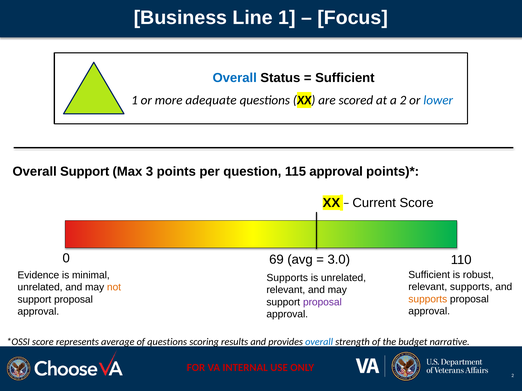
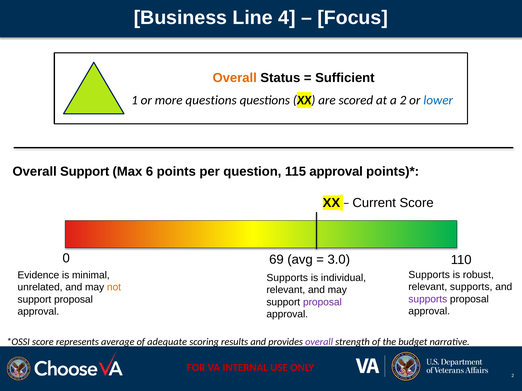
Line 1: 1 -> 4
Overall at (235, 78) colour: blue -> orange
more adequate: adequate -> questions
3: 3 -> 6
Sufficient at (429, 275): Sufficient -> Supports
is unrelated: unrelated -> individual
supports at (428, 299) colour: orange -> purple
of questions: questions -> adequate
overall at (319, 342) colour: blue -> purple
